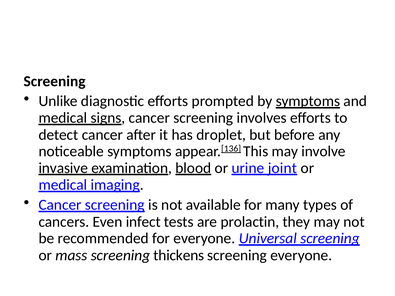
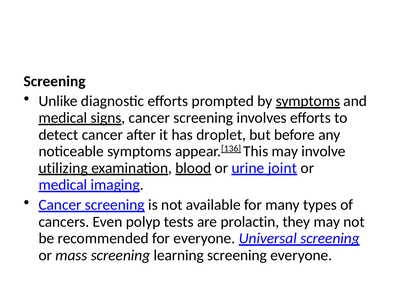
invasive: invasive -> utilizing
infect: infect -> polyp
thickens: thickens -> learning
